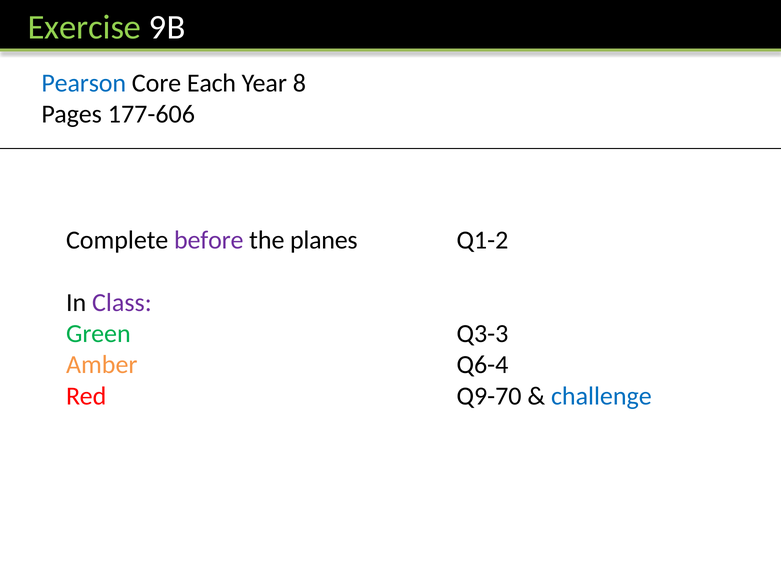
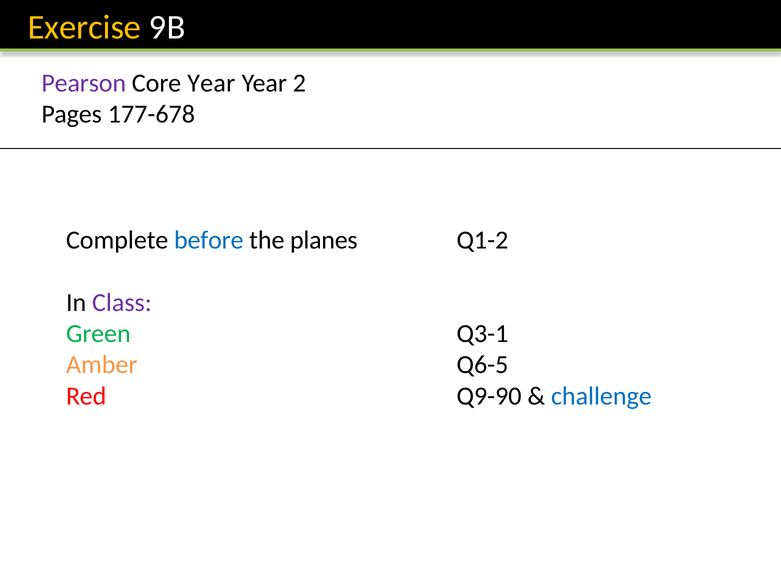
Exercise colour: light green -> yellow
Pearson colour: blue -> purple
Core Each: Each -> Year
8: 8 -> 2
177-606: 177-606 -> 177-678
before colour: purple -> blue
Q3-3: Q3-3 -> Q3-1
Q6-4: Q6-4 -> Q6-5
Q9-70: Q9-70 -> Q9-90
